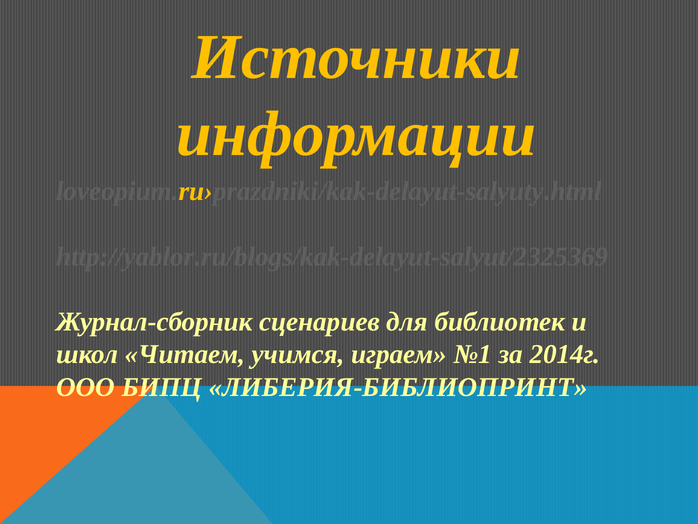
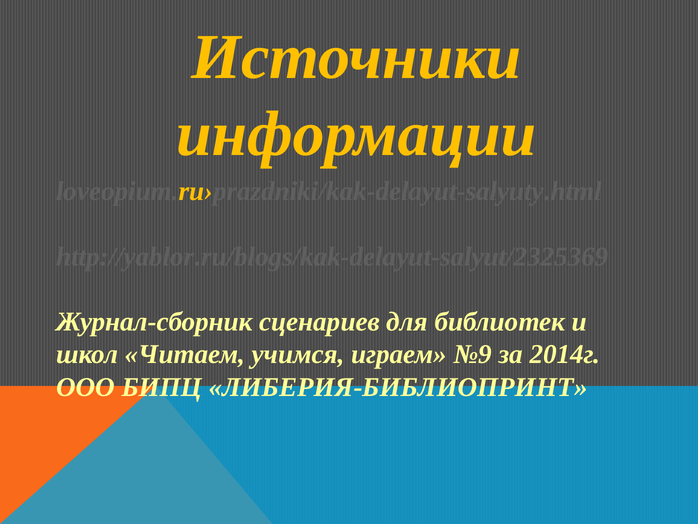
№1: №1 -> №9
